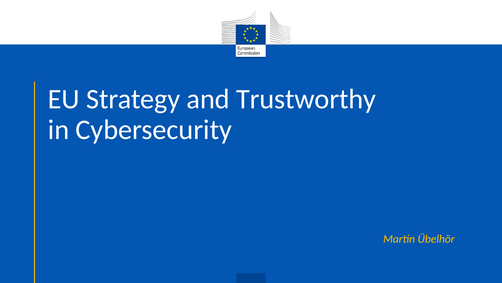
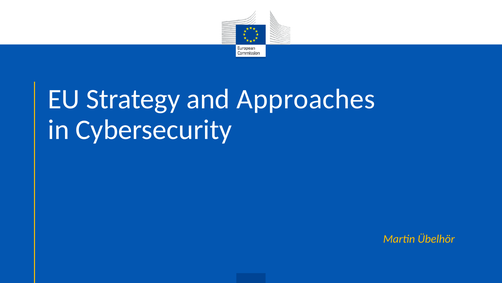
Trustworthy: Trustworthy -> Approaches
